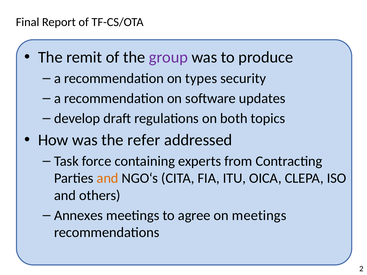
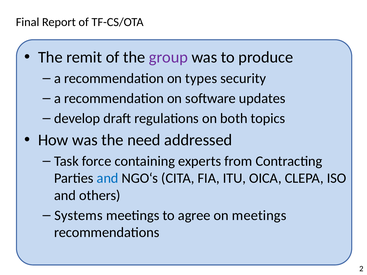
refer: refer -> need
and at (108, 178) colour: orange -> blue
Annexes: Annexes -> Systems
